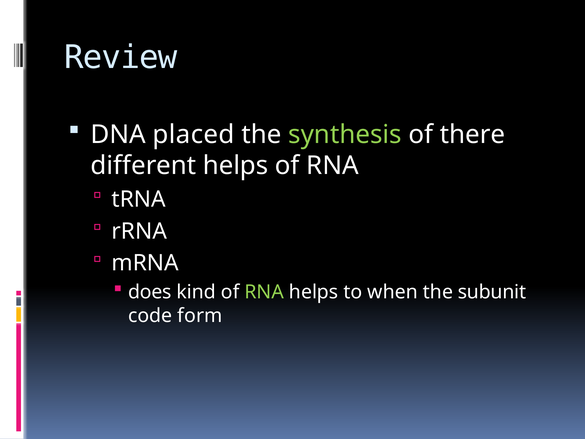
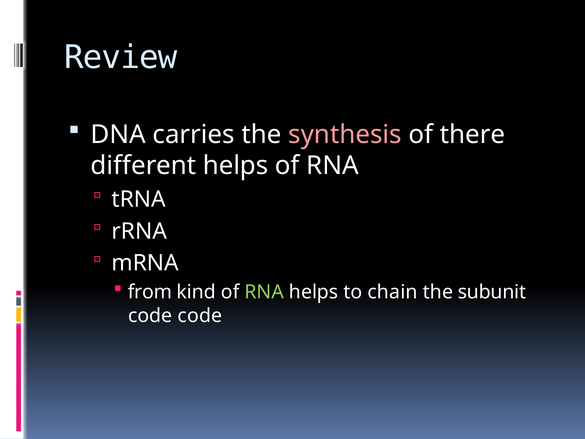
placed: placed -> carries
synthesis colour: light green -> pink
does: does -> from
when: when -> chain
code form: form -> code
